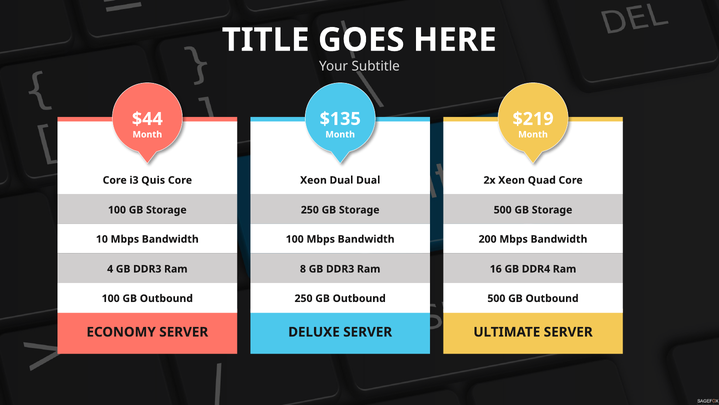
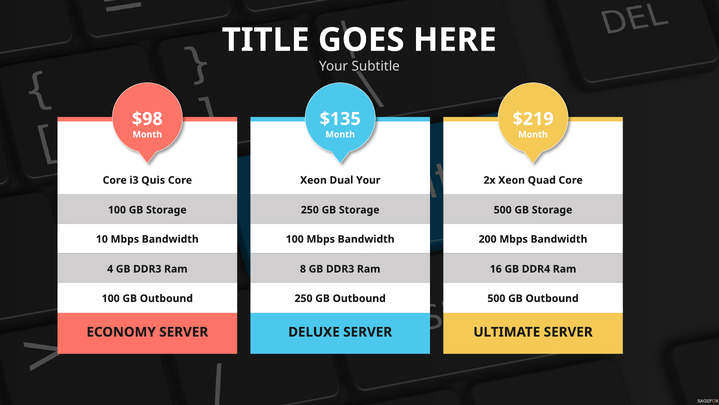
$44: $44 -> $98
Dual Dual: Dual -> Your
